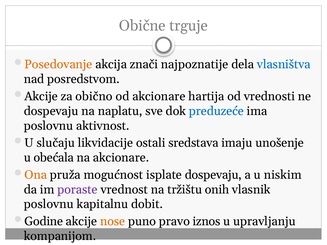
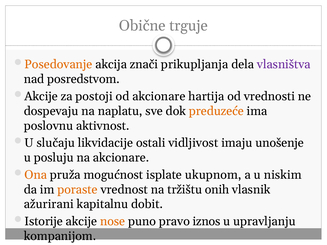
najpoznatije: najpoznatije -> prikupljanja
vlasništva colour: blue -> purple
obično: obično -> postoji
preduzeće colour: blue -> orange
sredstava: sredstava -> vidljivost
obećala: obećala -> posluju
isplate dospevaju: dospevaju -> ukupnom
poraste colour: purple -> orange
poslovnu at (49, 204): poslovnu -> ažurirani
Godine: Godine -> Istorije
